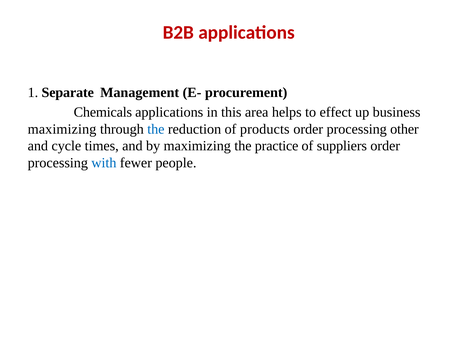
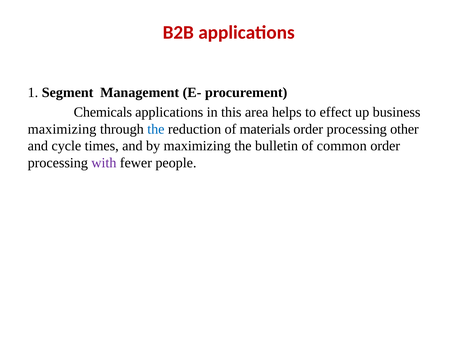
Separate: Separate -> Segment
products: products -> materials
practice: practice -> bulletin
suppliers: suppliers -> common
with colour: blue -> purple
